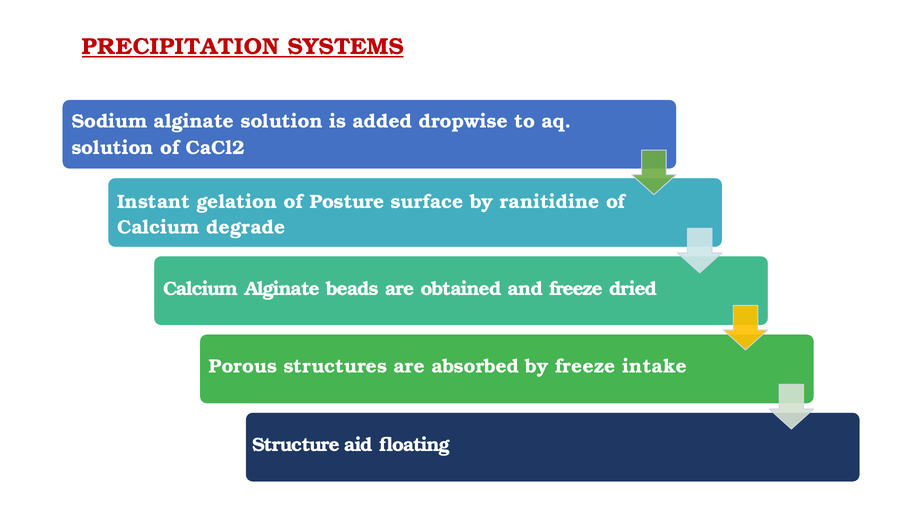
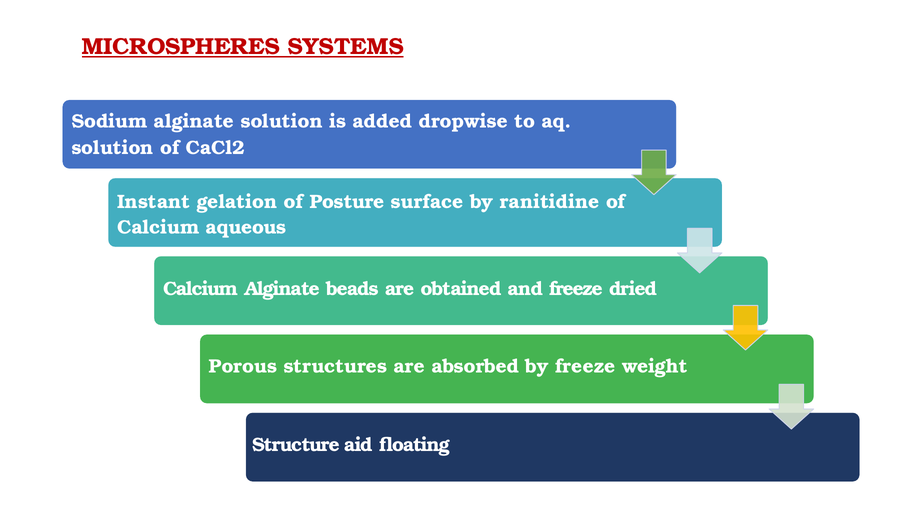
PRECIPITATION: PRECIPITATION -> MICROSPHERES
degrade: degrade -> aqueous
intake: intake -> weight
